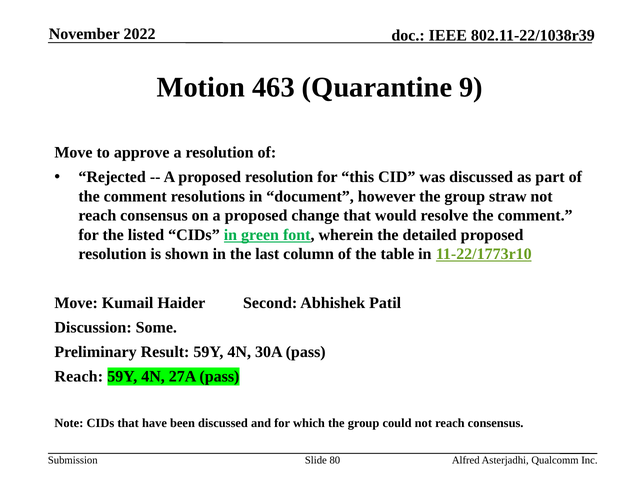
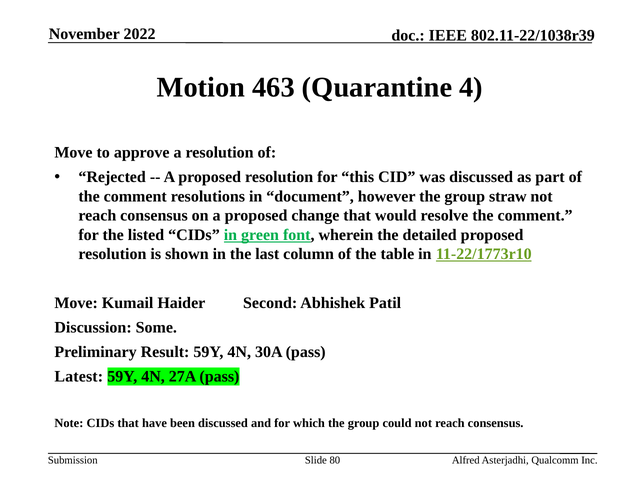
9: 9 -> 4
Reach at (79, 377): Reach -> Latest
